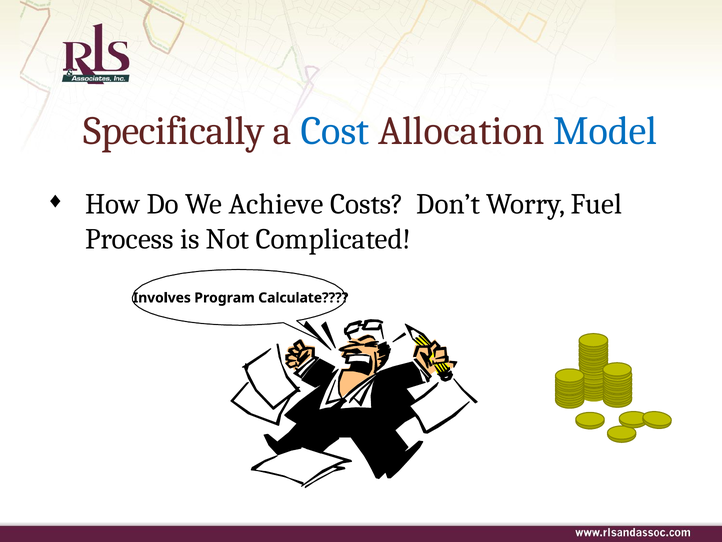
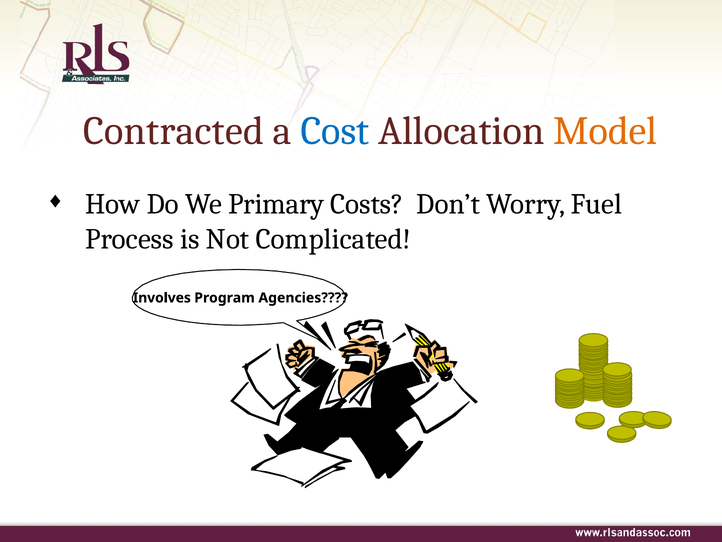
Specifically: Specifically -> Contracted
Model colour: blue -> orange
Achieve: Achieve -> Primary
Calculate: Calculate -> Agencies
